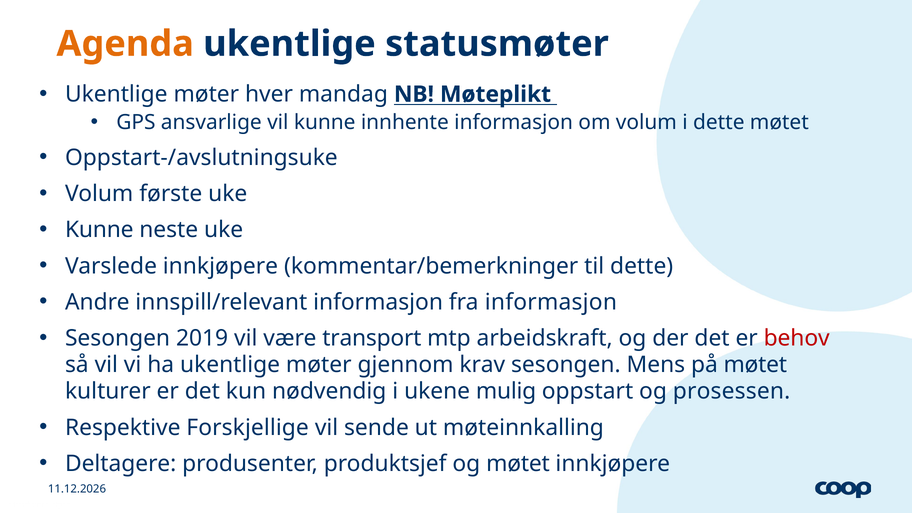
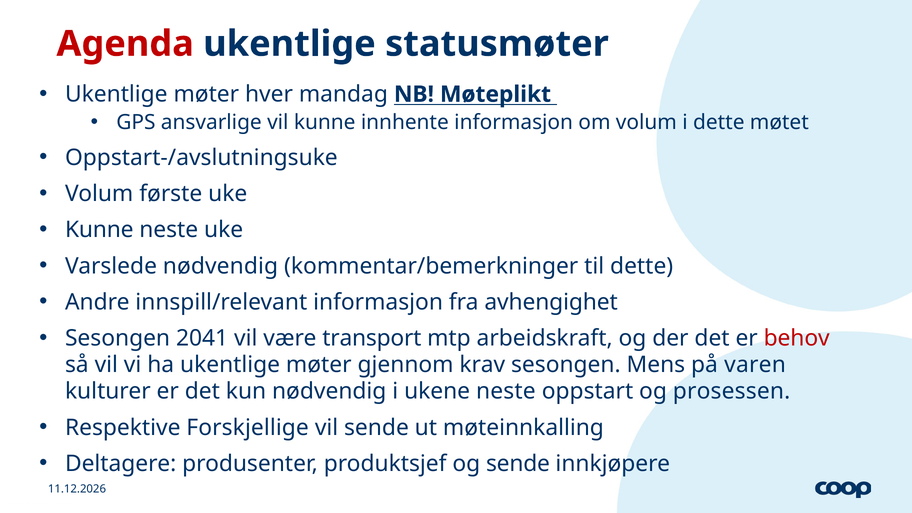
Agenda colour: orange -> red
Varslede innkjøpere: innkjøpere -> nødvendig
fra informasjon: informasjon -> avhengighet
2019: 2019 -> 2041
på møtet: møtet -> varen
ukene mulig: mulig -> neste
og møtet: møtet -> sende
